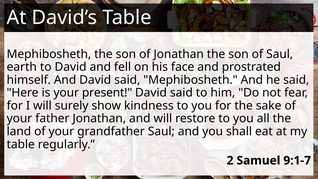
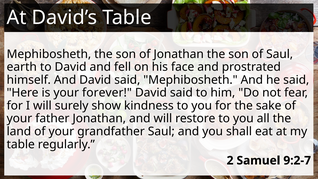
present: present -> forever
9:1-7: 9:1-7 -> 9:2-7
